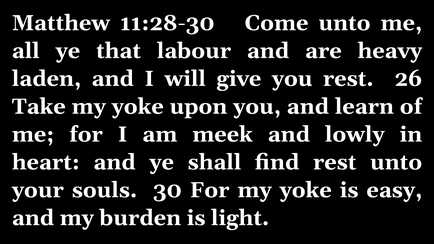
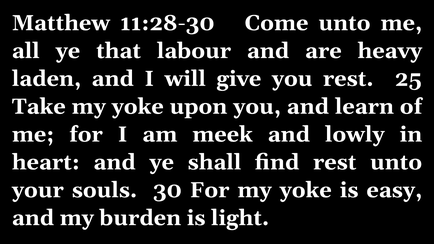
26: 26 -> 25
